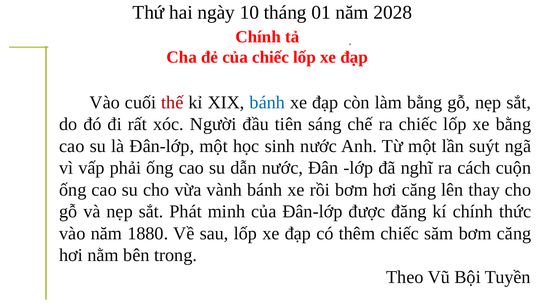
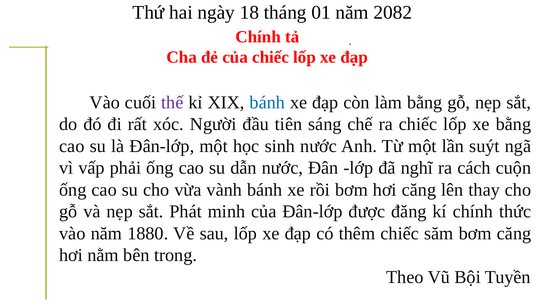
10: 10 -> 18
2028: 2028 -> 2082
thế colour: red -> purple
